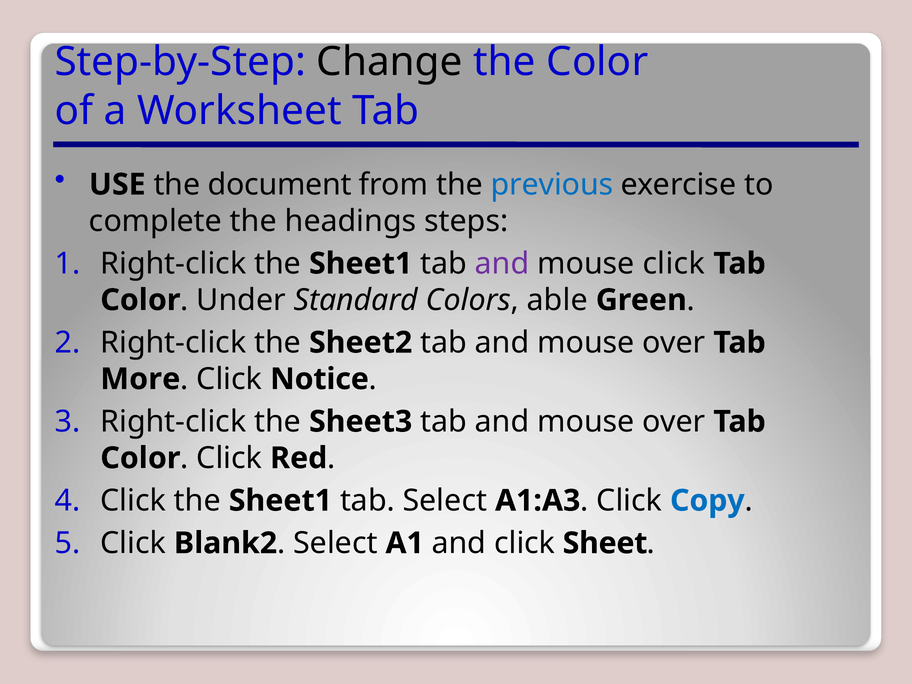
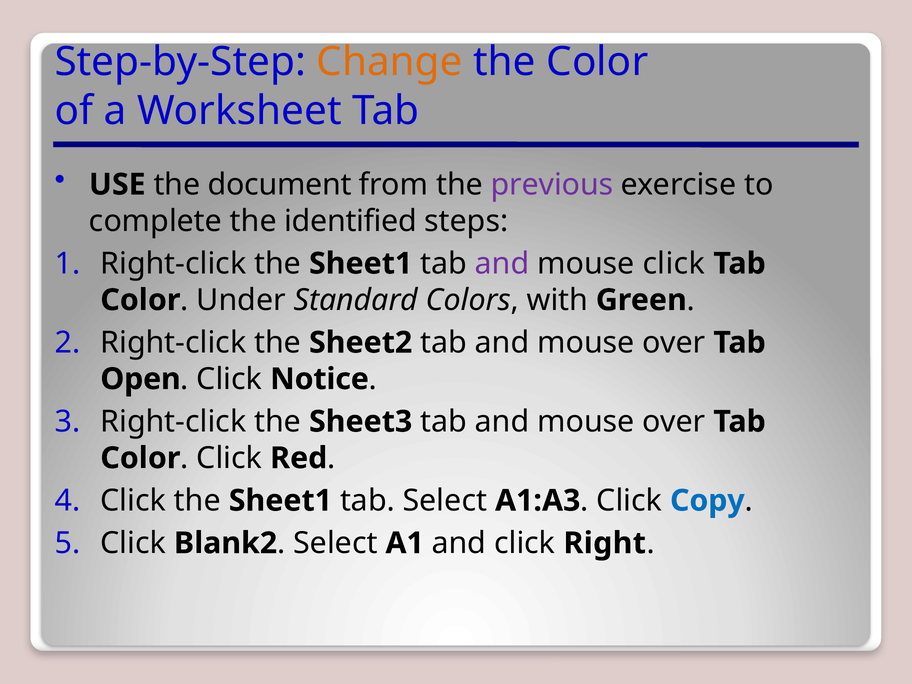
Change colour: black -> orange
previous colour: blue -> purple
headings: headings -> identified
able: able -> with
More: More -> Open
Sheet: Sheet -> Right
